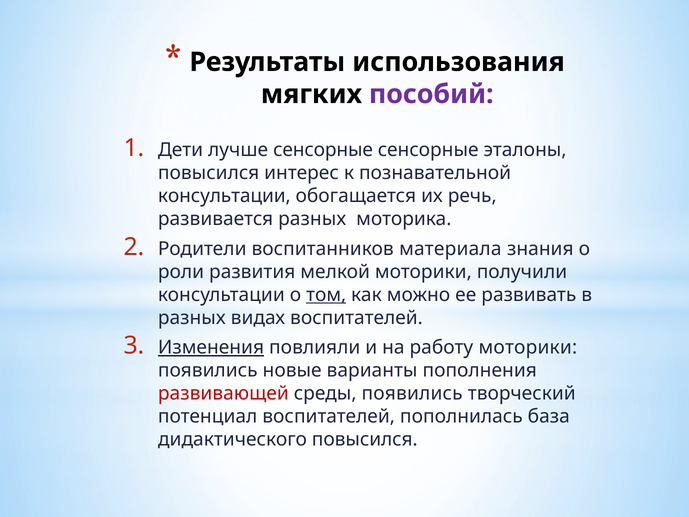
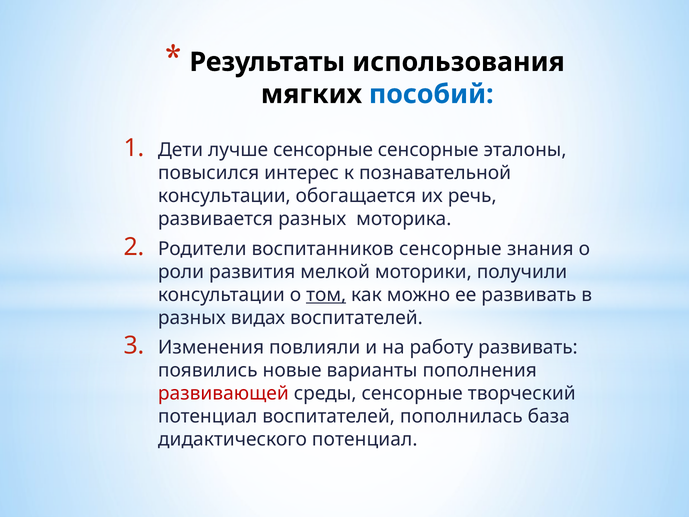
пособий colour: purple -> blue
воспитанников материала: материала -> сенсорные
Изменения underline: present -> none
работу моторики: моторики -> развивать
среды появились: появились -> сенсорные
дидактического повысился: повысился -> потенциал
